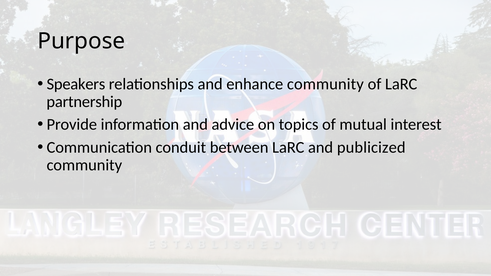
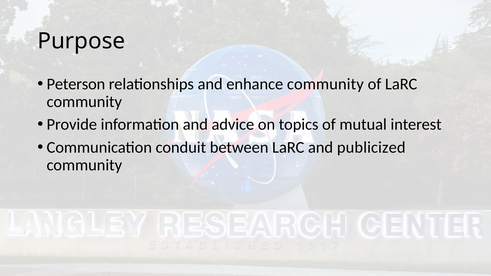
Speakers: Speakers -> Peterson
partnership at (84, 102): partnership -> community
